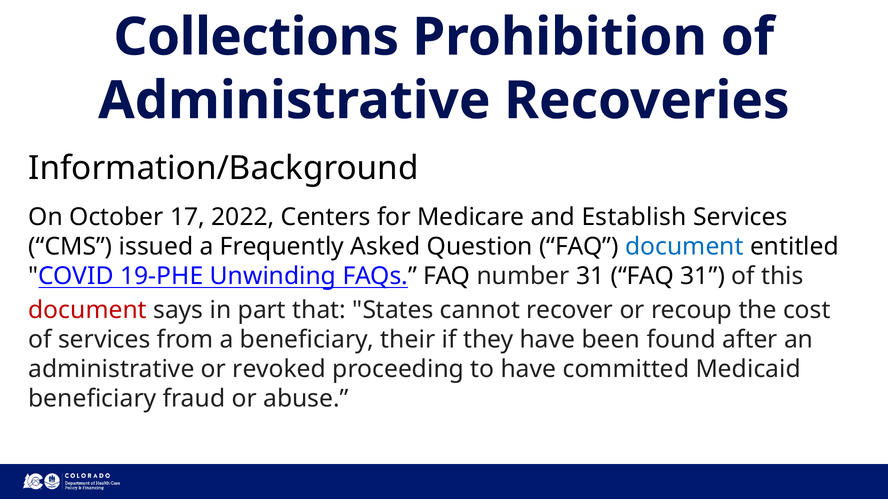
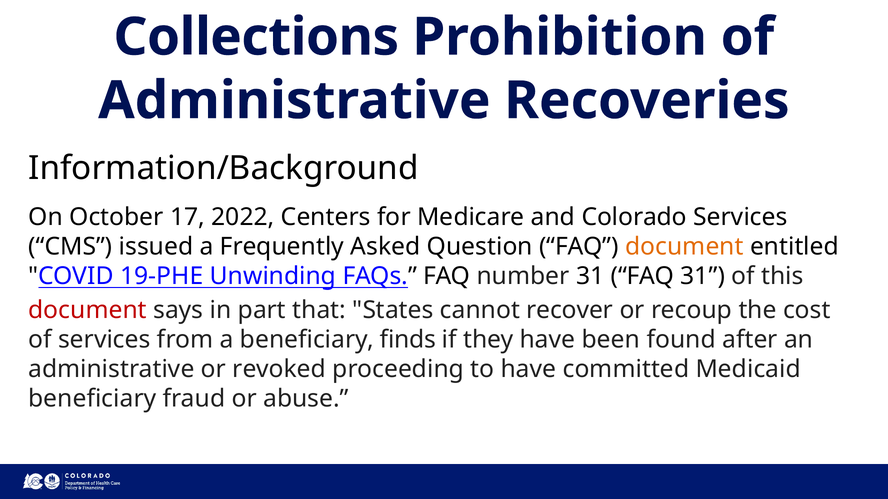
Establish: Establish -> Colorado
document at (684, 247) colour: blue -> orange
their: their -> finds
